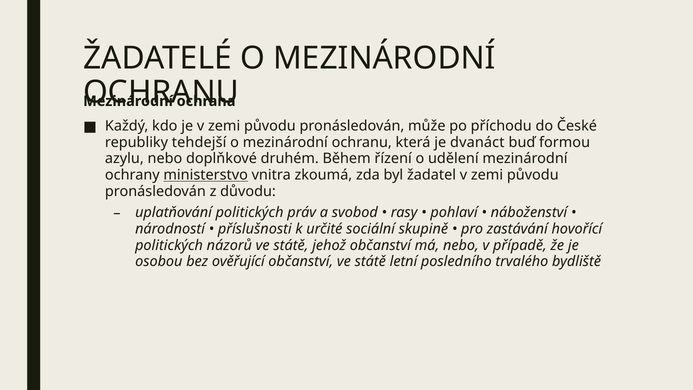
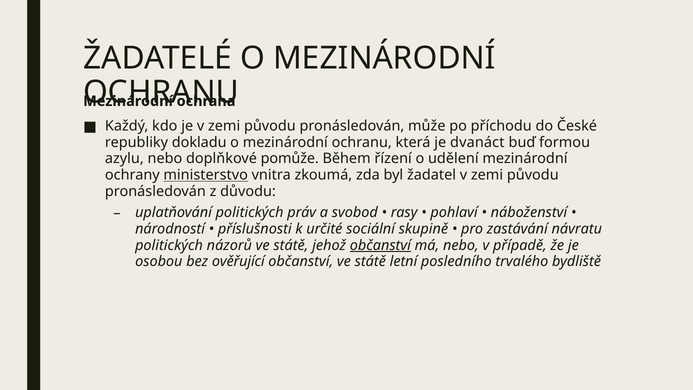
tehdejší: tehdejší -> dokladu
druhém: druhém -> pomůže
hovořící: hovořící -> návratu
občanství at (380, 245) underline: none -> present
